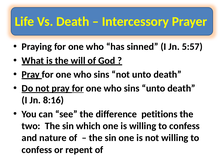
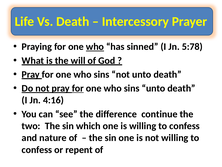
who at (95, 47) underline: none -> present
5:57: 5:57 -> 5:78
8:16: 8:16 -> 4:16
petitions: petitions -> continue
